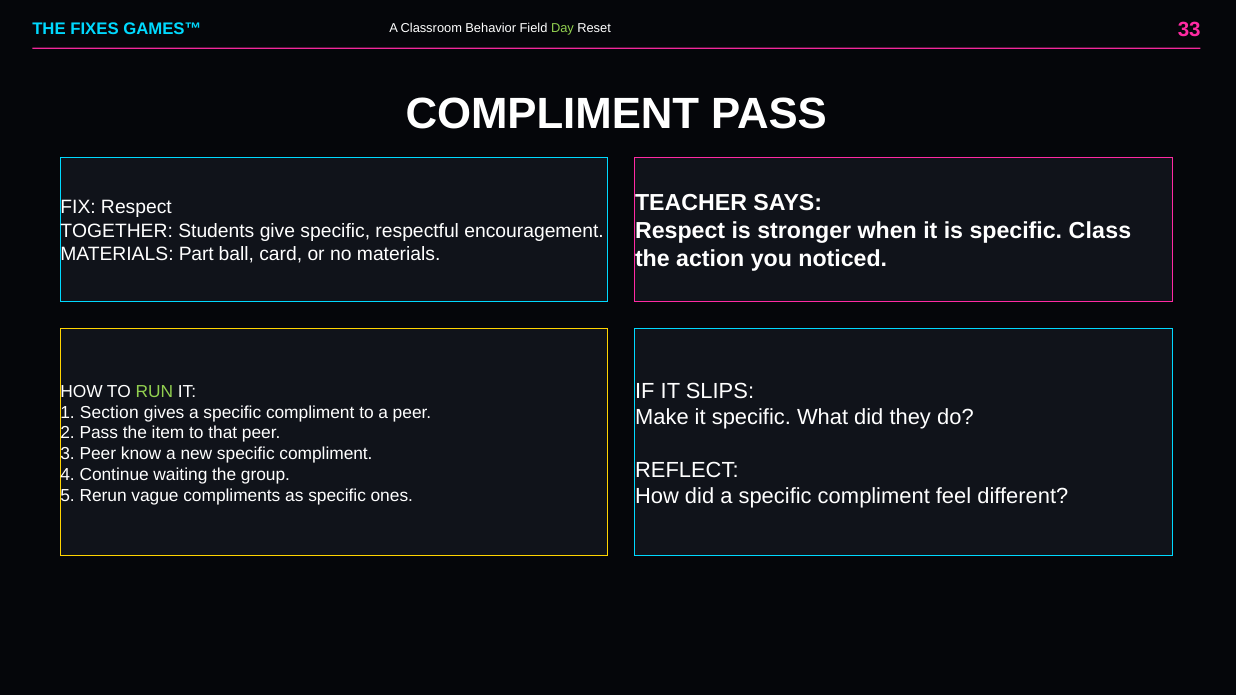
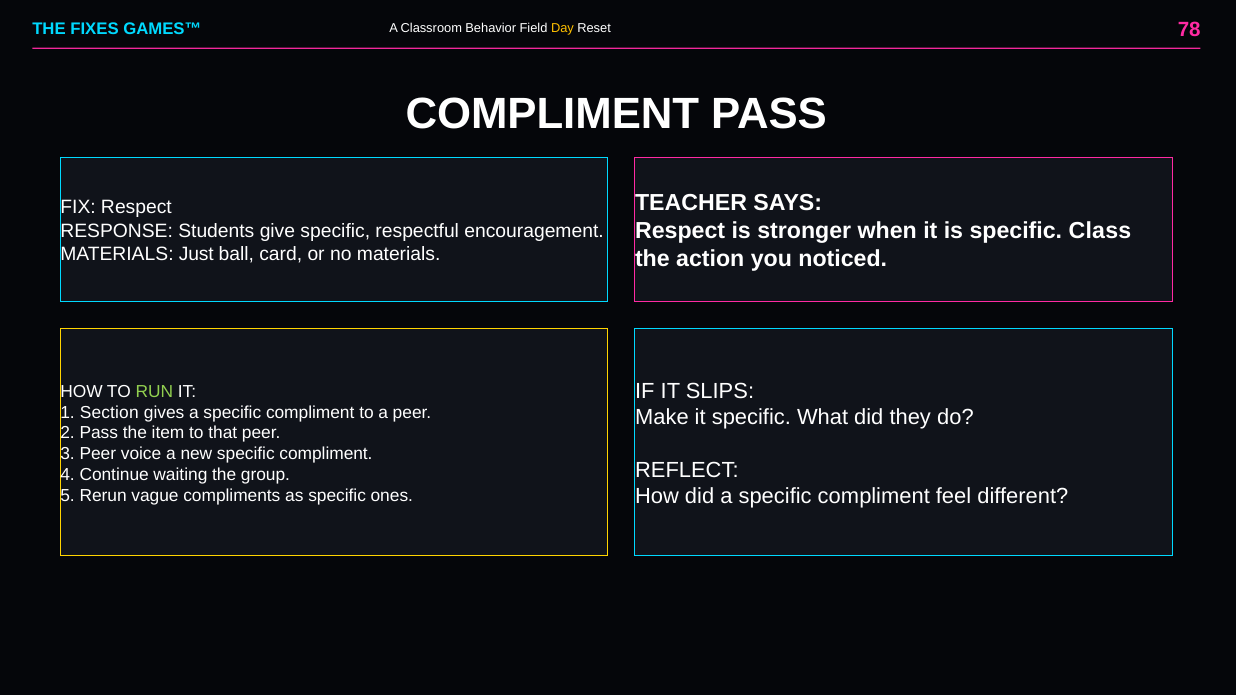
Day colour: light green -> yellow
33: 33 -> 78
TOGETHER: TOGETHER -> RESPONSE
Part: Part -> Just
know: know -> voice
